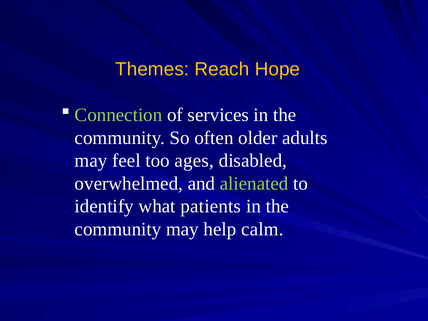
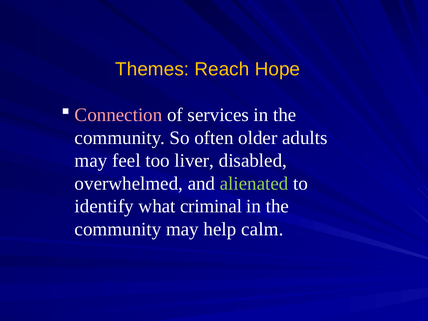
Connection colour: light green -> pink
ages: ages -> liver
patients: patients -> criminal
